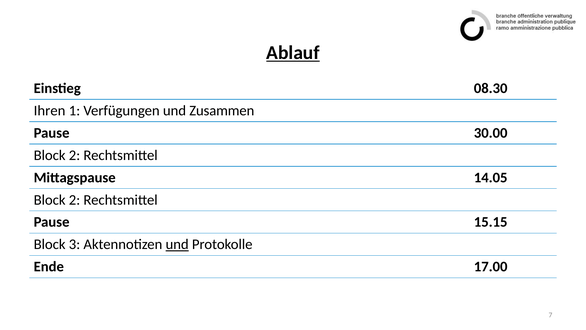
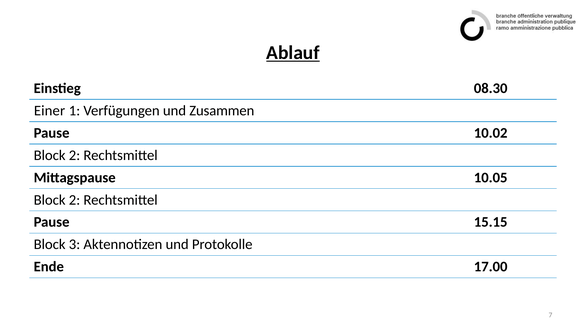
Ihren: Ihren -> Einer
30.00: 30.00 -> 10.02
14.05: 14.05 -> 10.05
und at (177, 244) underline: present -> none
